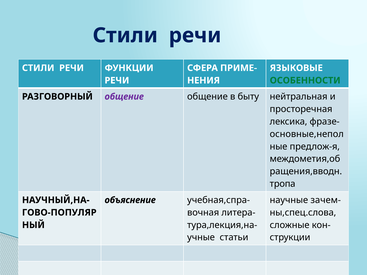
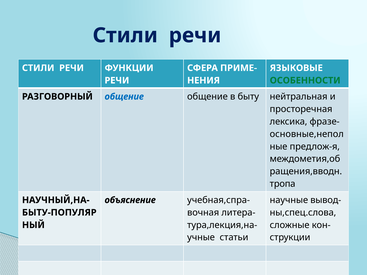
общение at (124, 97) colour: purple -> blue
зачем-: зачем- -> вывод-
ГОВО-ПОПУЛЯР: ГОВО-ПОПУЛЯР -> БЫТУ-ПОПУЛЯР
